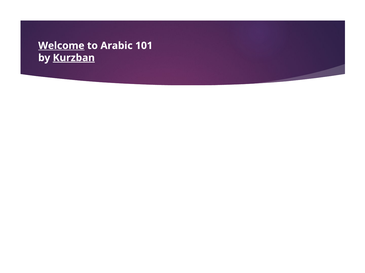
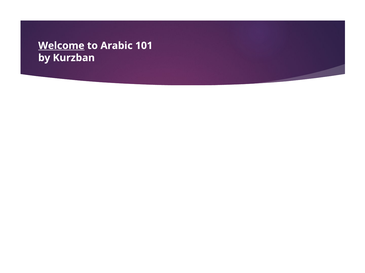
Kurzban underline: present -> none
